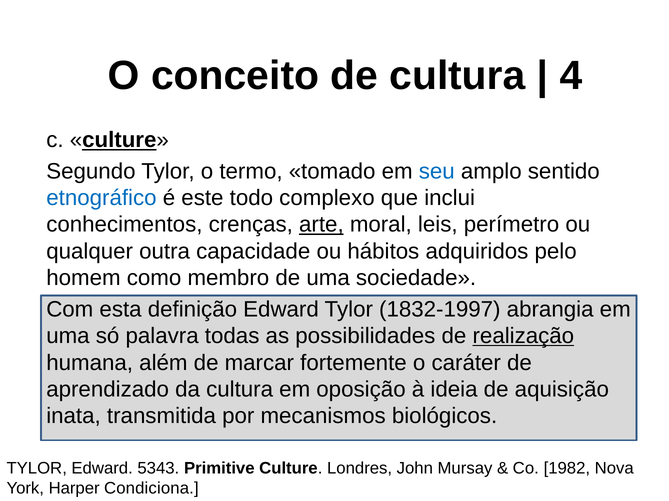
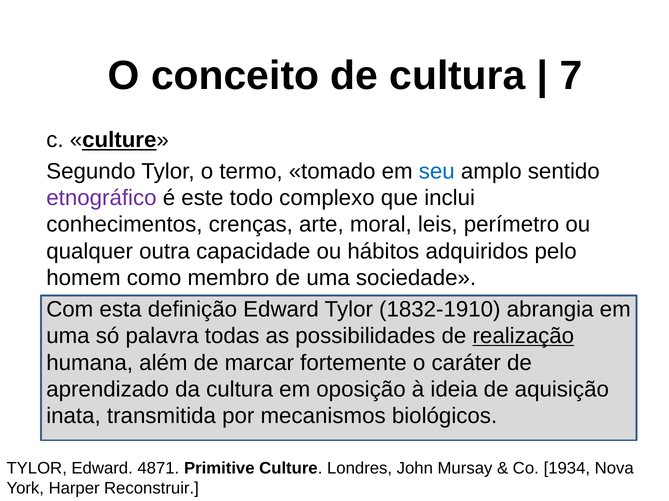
4: 4 -> 7
etnográfico colour: blue -> purple
arte underline: present -> none
1832-1997: 1832-1997 -> 1832-1910
5343: 5343 -> 4871
1982: 1982 -> 1934
Condiciona: Condiciona -> Reconstruir
